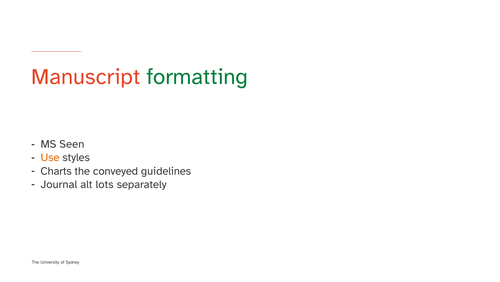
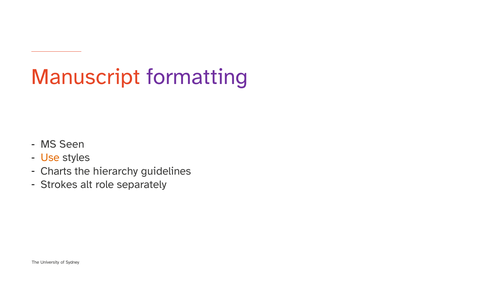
formatting colour: green -> purple
conveyed: conveyed -> hierarchy
Journal: Journal -> Strokes
lots: lots -> role
